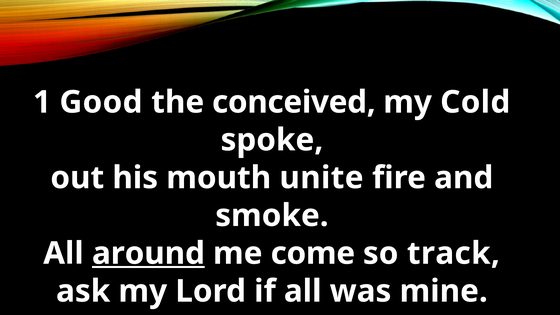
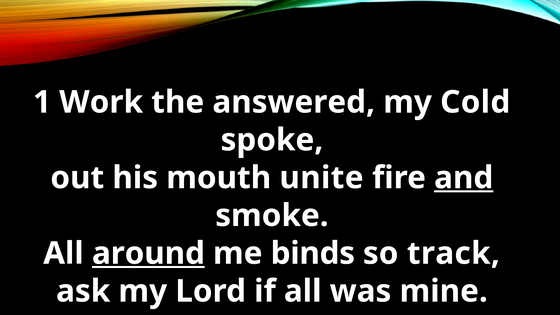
Good: Good -> Work
conceived: conceived -> answered
and underline: none -> present
come: come -> binds
